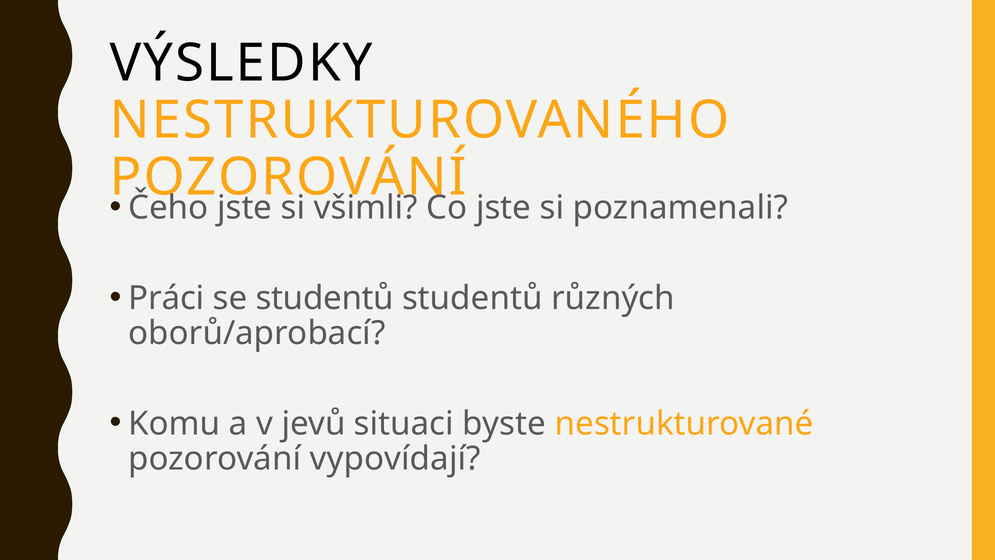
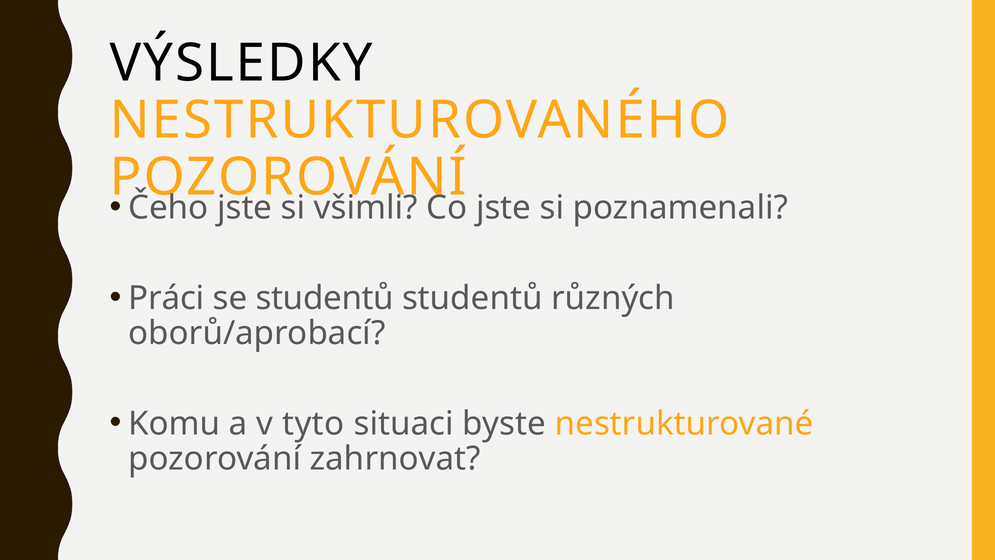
jevů: jevů -> tyto
vypovídají: vypovídají -> zahrnovat
